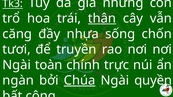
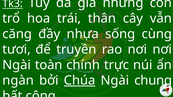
thân underline: present -> none
chốn: chốn -> cùng
quyền: quyền -> chung
